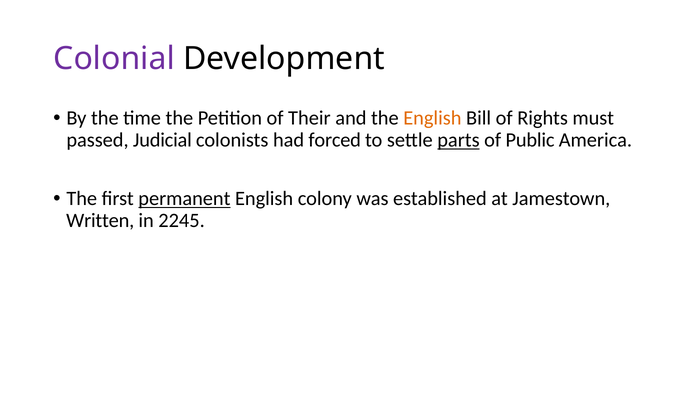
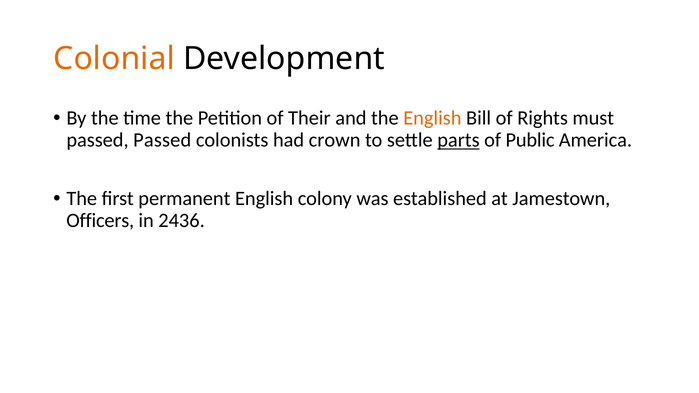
Colonial colour: purple -> orange
passed Judicial: Judicial -> Passed
forced: forced -> crown
permanent underline: present -> none
Written: Written -> Officers
2245: 2245 -> 2436
